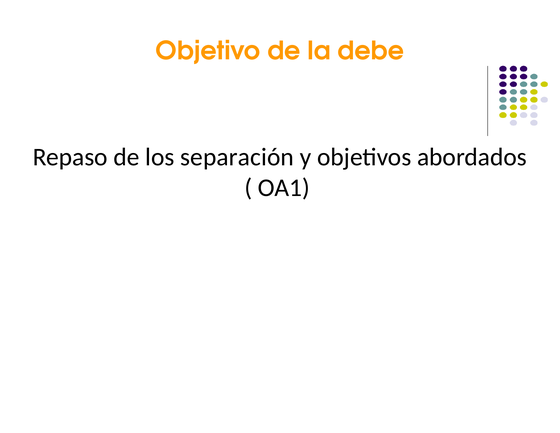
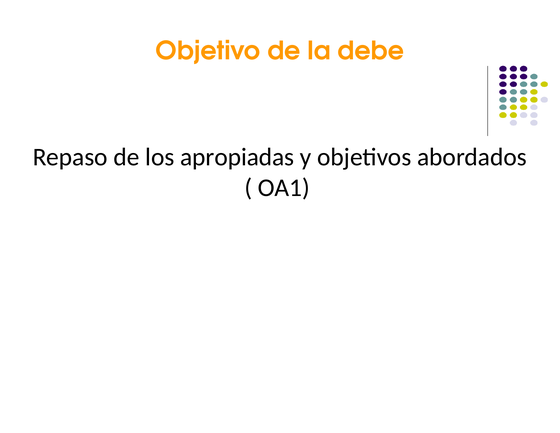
separación: separación -> apropiadas
